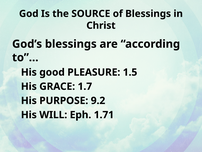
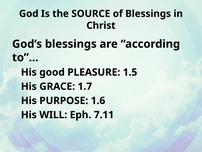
9.2: 9.2 -> 1.6
1.71: 1.71 -> 7.11
